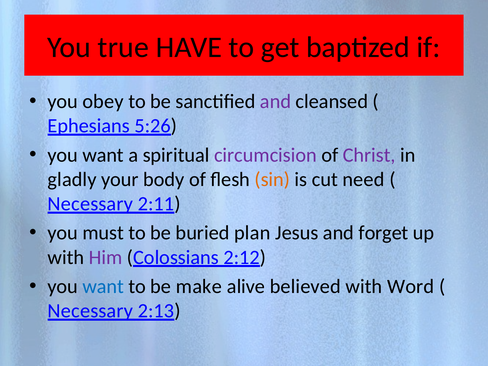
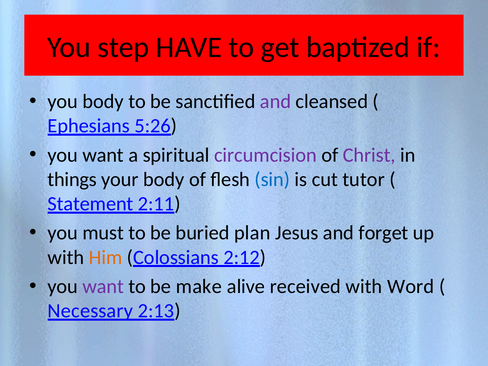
true: true -> step
you obey: obey -> body
gladly: gladly -> things
sin colour: orange -> blue
need: need -> tutor
Necessary at (90, 204): Necessary -> Statement
Him colour: purple -> orange
want at (103, 286) colour: blue -> purple
believed: believed -> received
